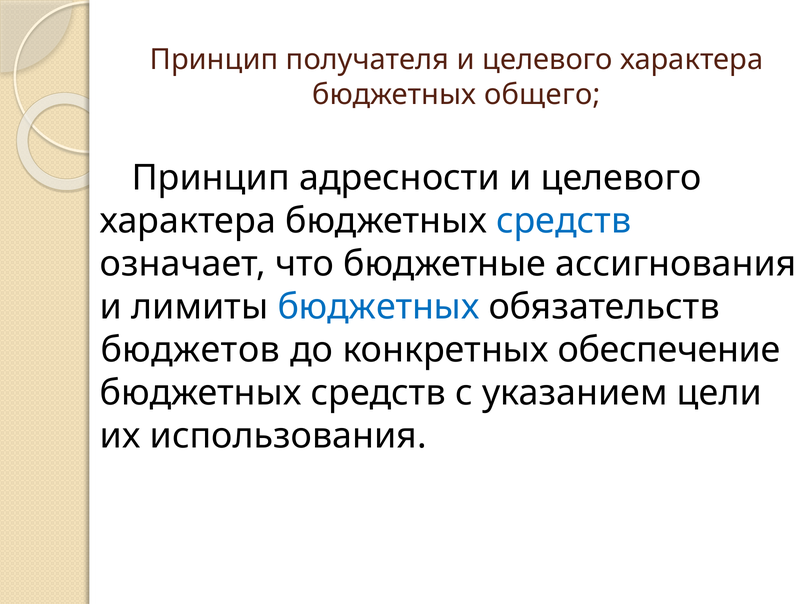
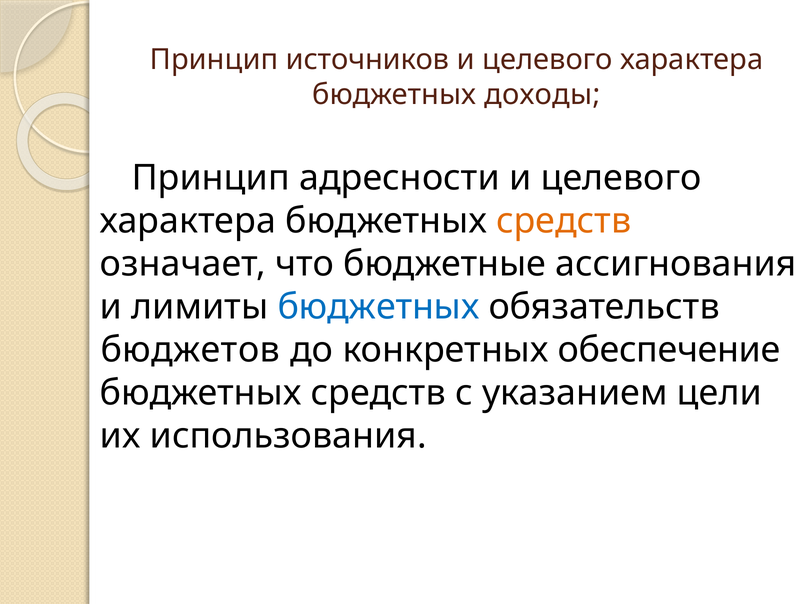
получателя: получателя -> источников
общего: общего -> доходы
средств at (564, 221) colour: blue -> orange
